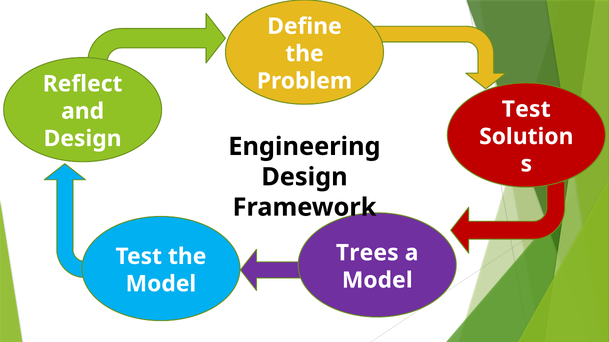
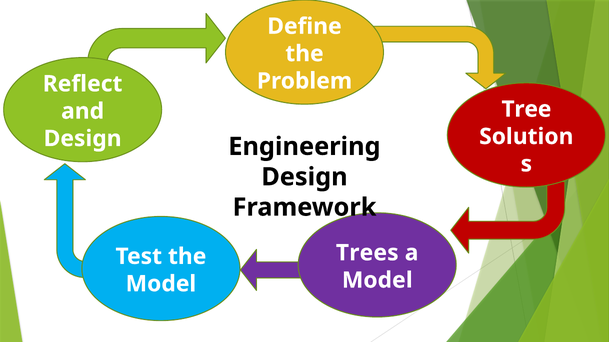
Test at (526, 109): Test -> Tree
